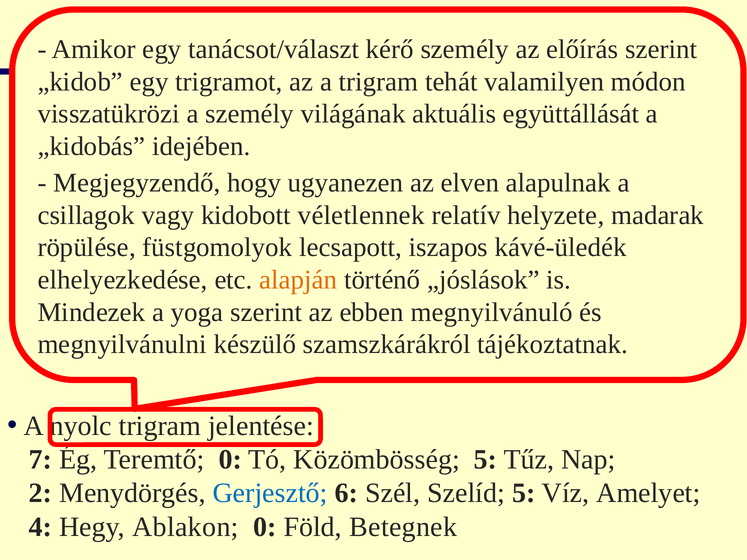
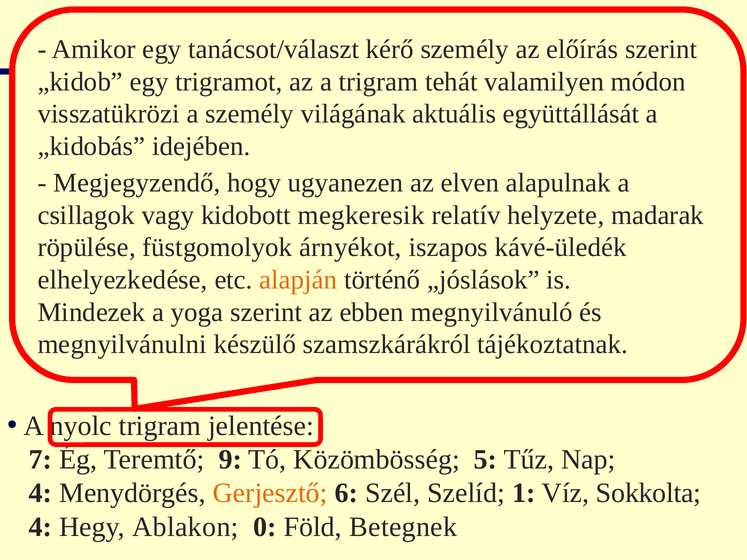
véletlennek: véletlennek -> megkeresik
lecsapott: lecsapott -> árnyékot
Teremtő 0: 0 -> 9
2 at (41, 493): 2 -> 4
Gerjesztő colour: blue -> orange
Szelíd 5: 5 -> 1
Amelyet: Amelyet -> Sokkolta
